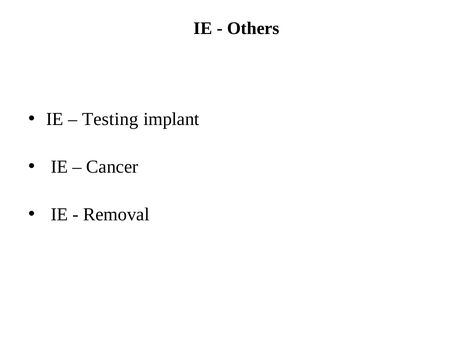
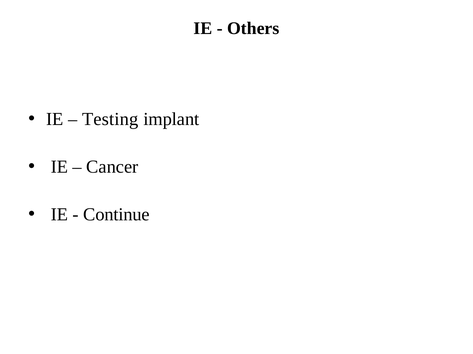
Removal: Removal -> Continue
